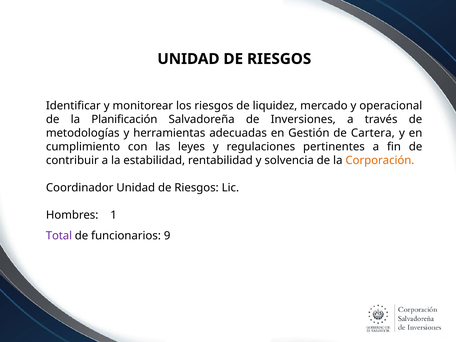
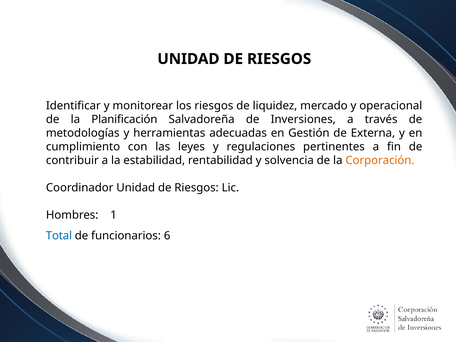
Cartera: Cartera -> Externa
Total colour: purple -> blue
9: 9 -> 6
